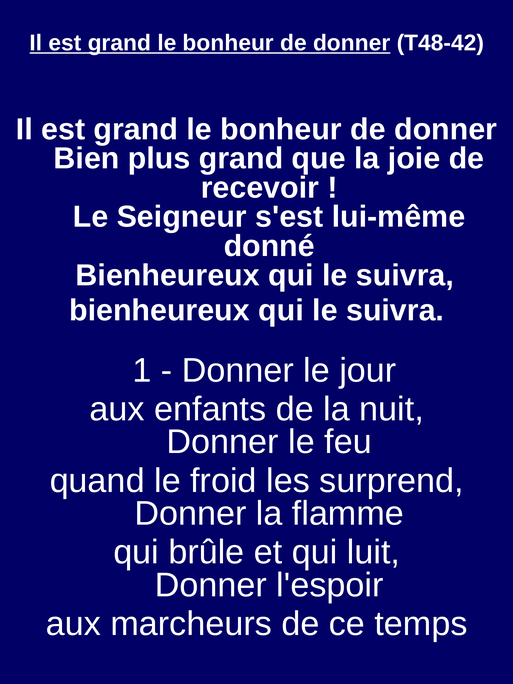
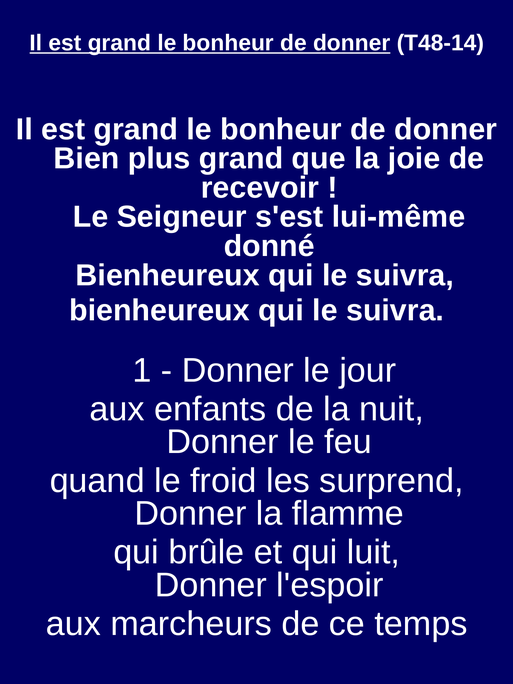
T48-42: T48-42 -> T48-14
